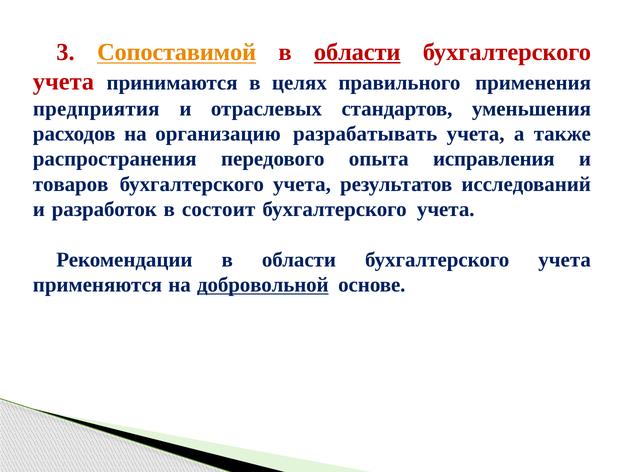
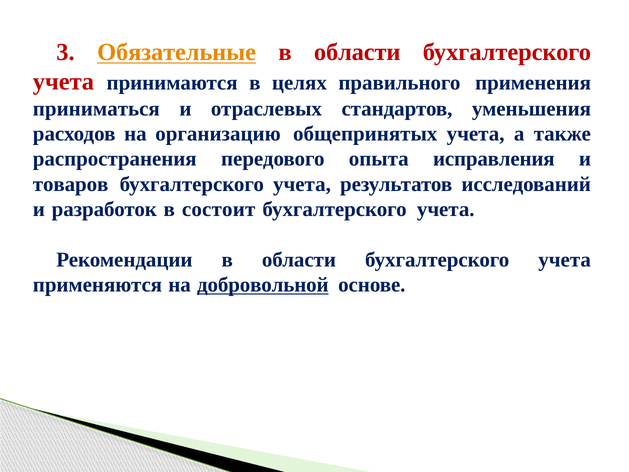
Сопоставимой: Сопоставимой -> Обязательные
области at (357, 52) underline: present -> none
предприятия: предприятия -> приниматься
разрабатывать: разрабатывать -> общепринятых
